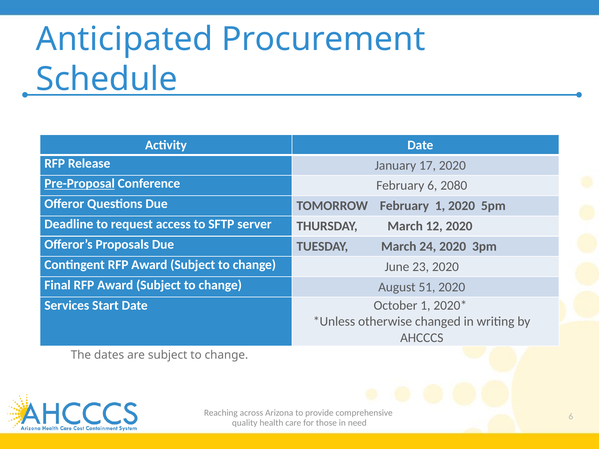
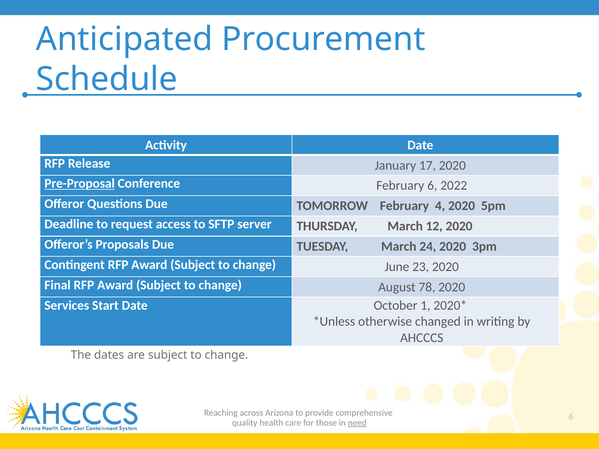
2080: 2080 -> 2022
February 1: 1 -> 4
51: 51 -> 78
need underline: none -> present
